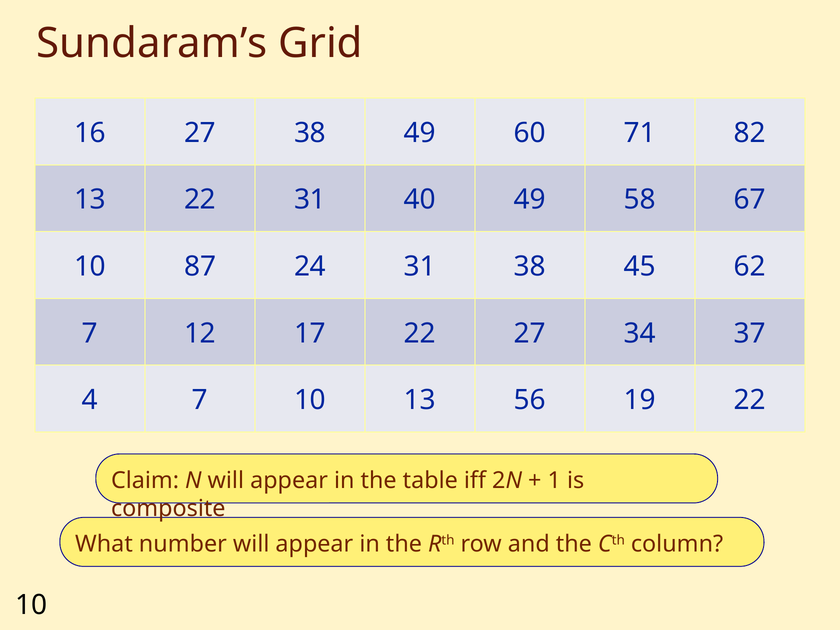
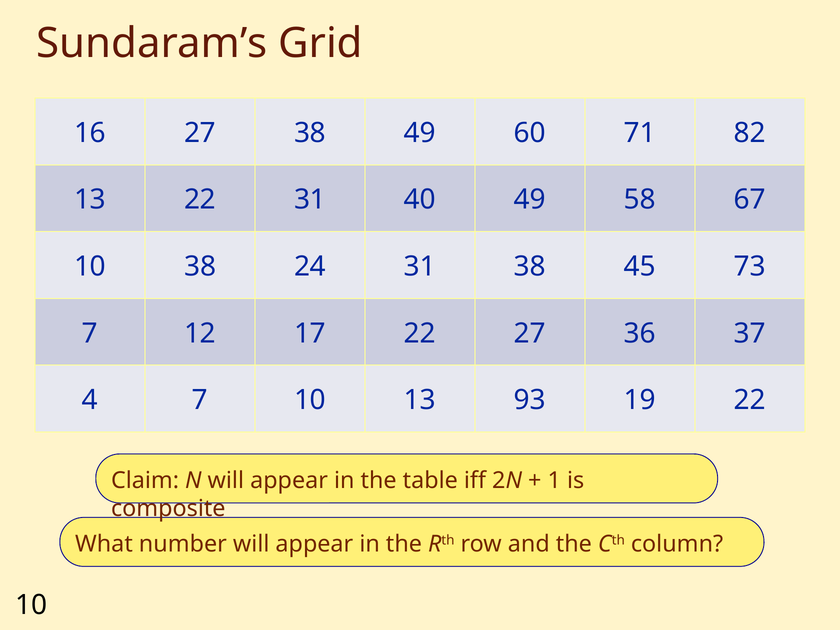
10 87: 87 -> 38
62: 62 -> 73
34: 34 -> 36
56: 56 -> 93
